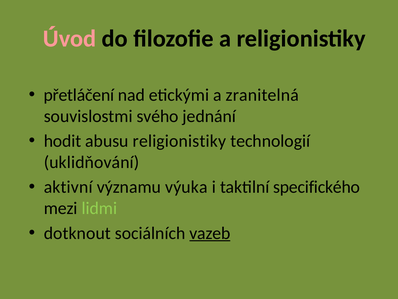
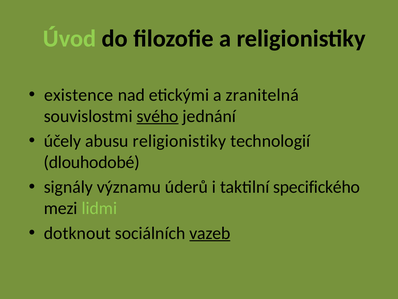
Úvod colour: pink -> light green
přetláčení: přetláčení -> existence
svého underline: none -> present
hodit: hodit -> účely
uklidňování: uklidňování -> dlouhodobé
aktivní: aktivní -> signály
výuka: výuka -> úderů
